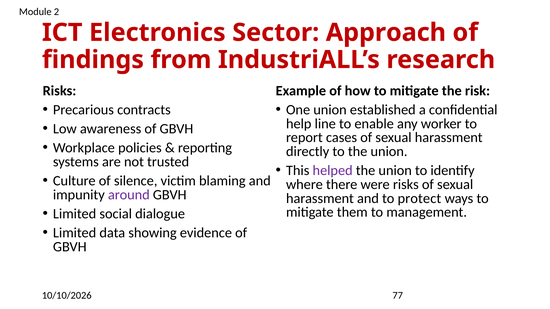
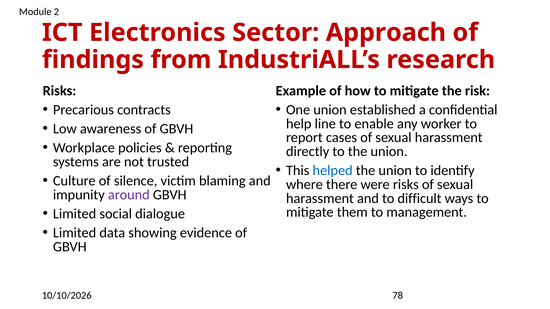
helped colour: purple -> blue
protect: protect -> difficult
77: 77 -> 78
